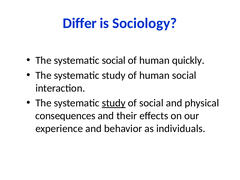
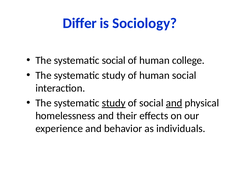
quickly: quickly -> college
and at (174, 103) underline: none -> present
consequences: consequences -> homelessness
